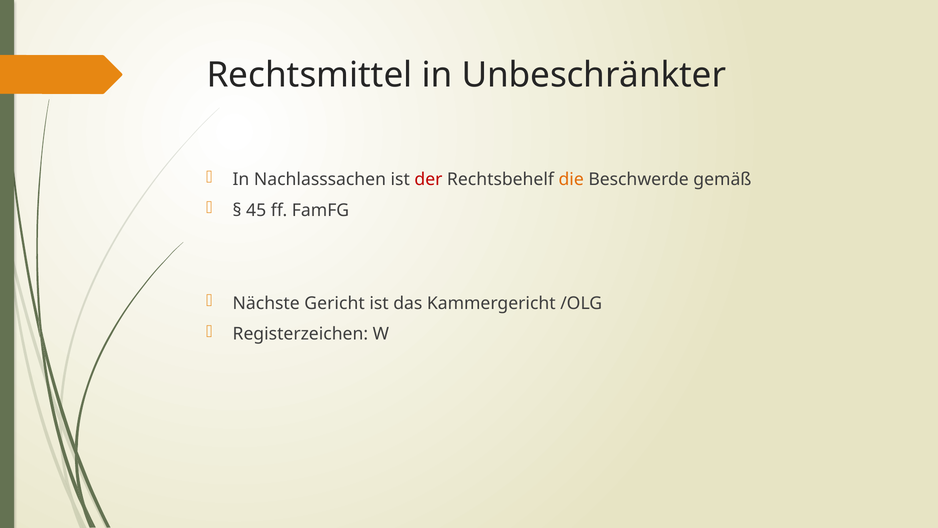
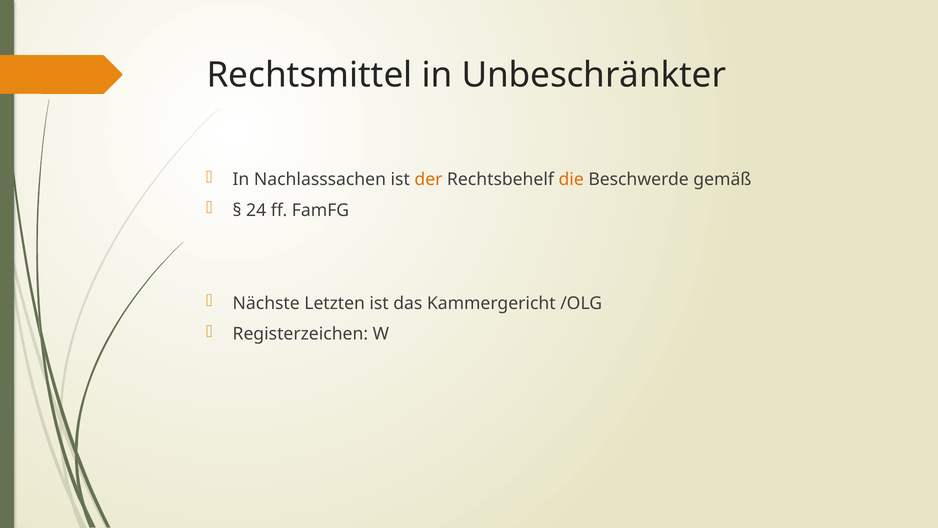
der colour: red -> orange
45: 45 -> 24
Gericht: Gericht -> Letzten
